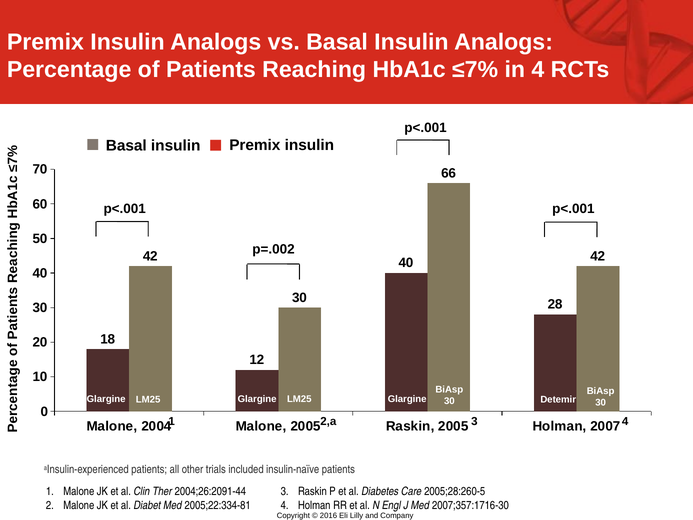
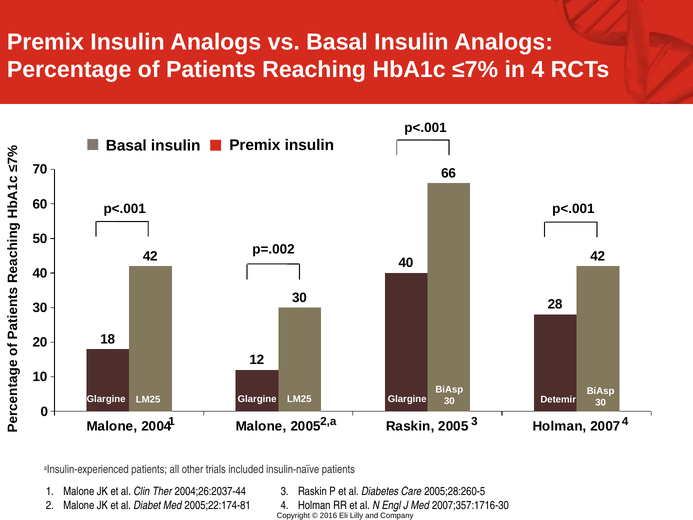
2004;26:2091-44: 2004;26:2091-44 -> 2004;26:2037-44
2005;22:334-81: 2005;22:334-81 -> 2005;22:174-81
